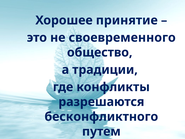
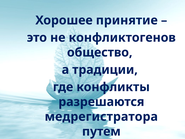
своевременного: своевременного -> конфликтогенов
бесконфликтного: бесконфликтного -> медрегистратора
